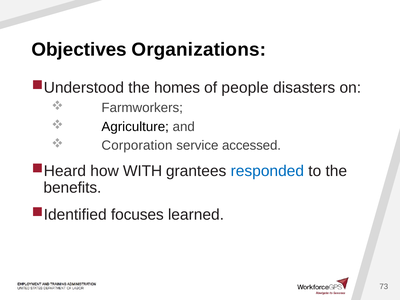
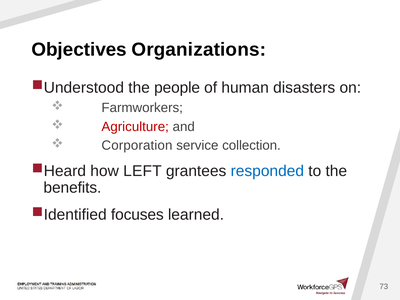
homes: homes -> people
people: people -> human
Agriculture colour: black -> red
accessed: accessed -> collection
WITH: WITH -> LEFT
